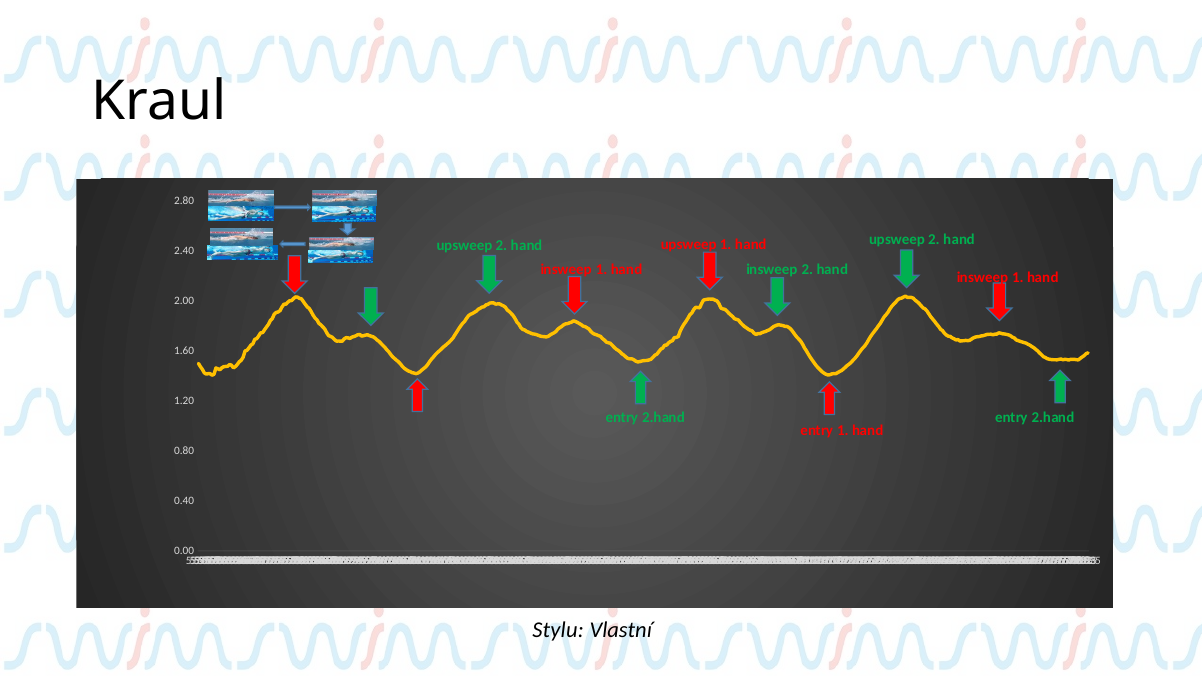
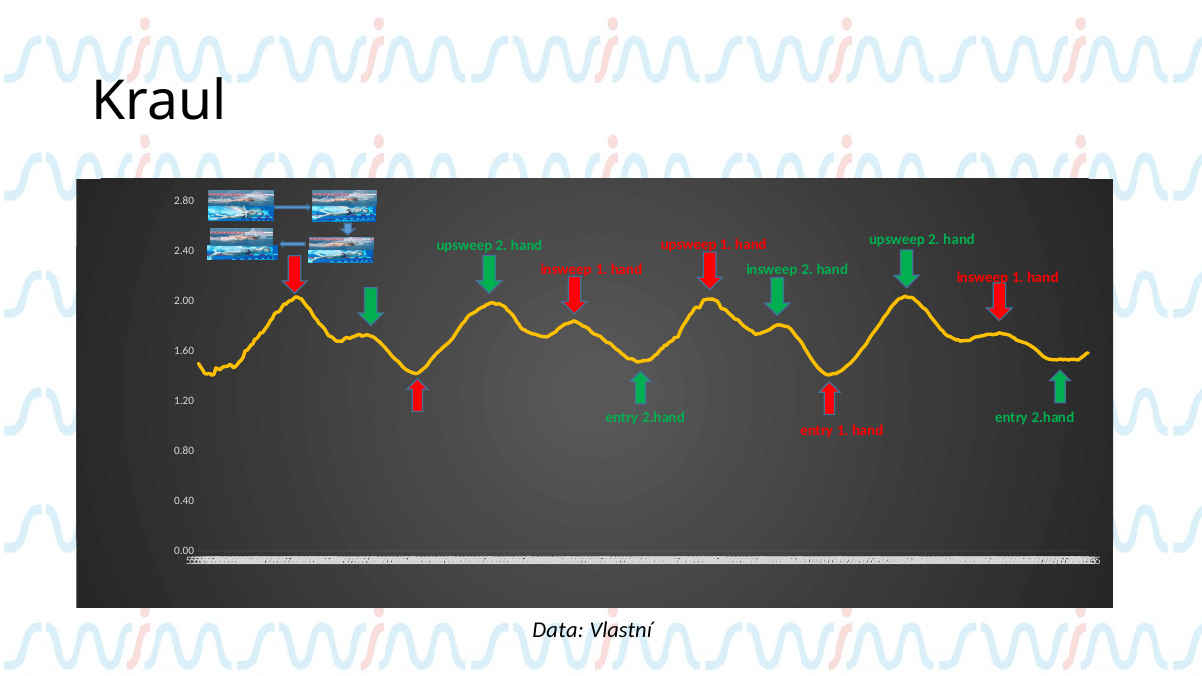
Stylu: Stylu -> Data
